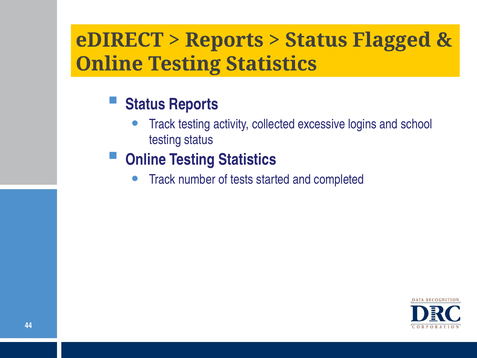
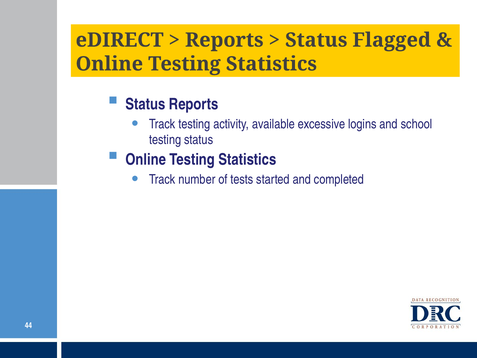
collected: collected -> available
